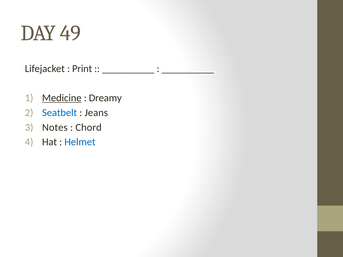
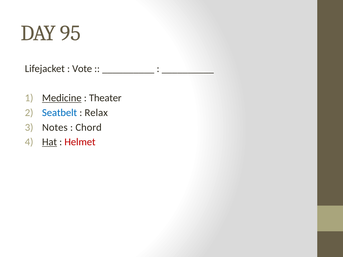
49: 49 -> 95
Print: Print -> Vote
Dreamy: Dreamy -> Theater
Jeans: Jeans -> Relax
Hat underline: none -> present
Helmet colour: blue -> red
